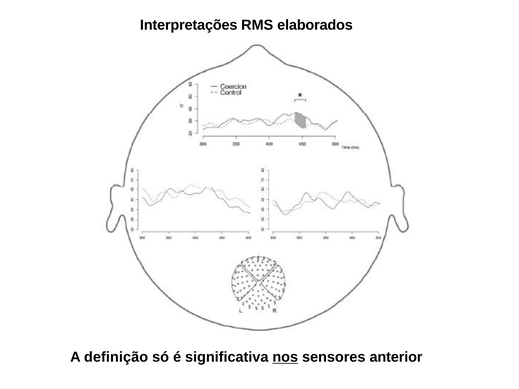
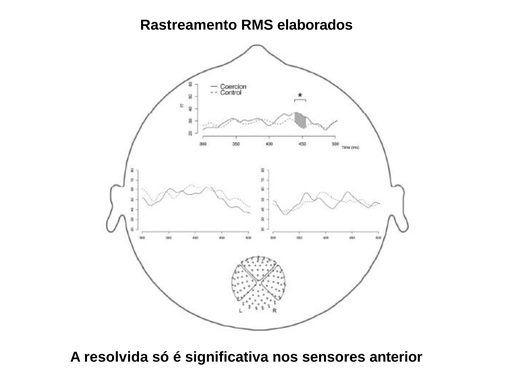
Interpretações: Interpretações -> Rastreamento
definição: definição -> resolvida
nos underline: present -> none
